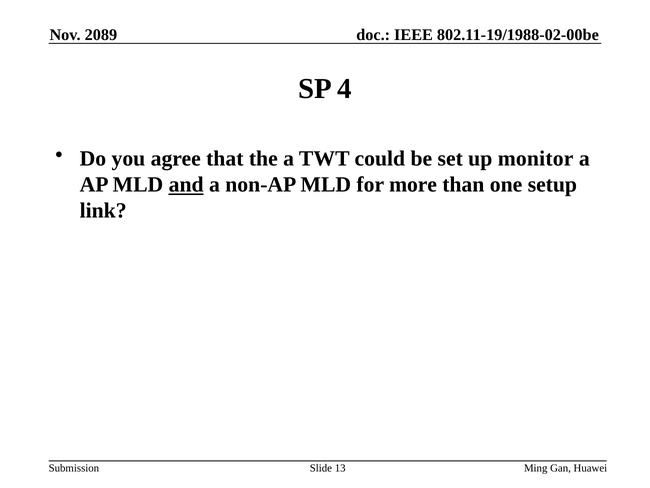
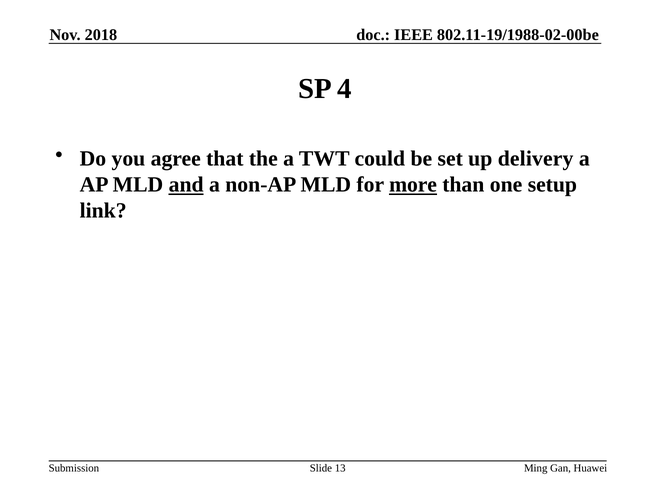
2089: 2089 -> 2018
monitor: monitor -> delivery
more underline: none -> present
